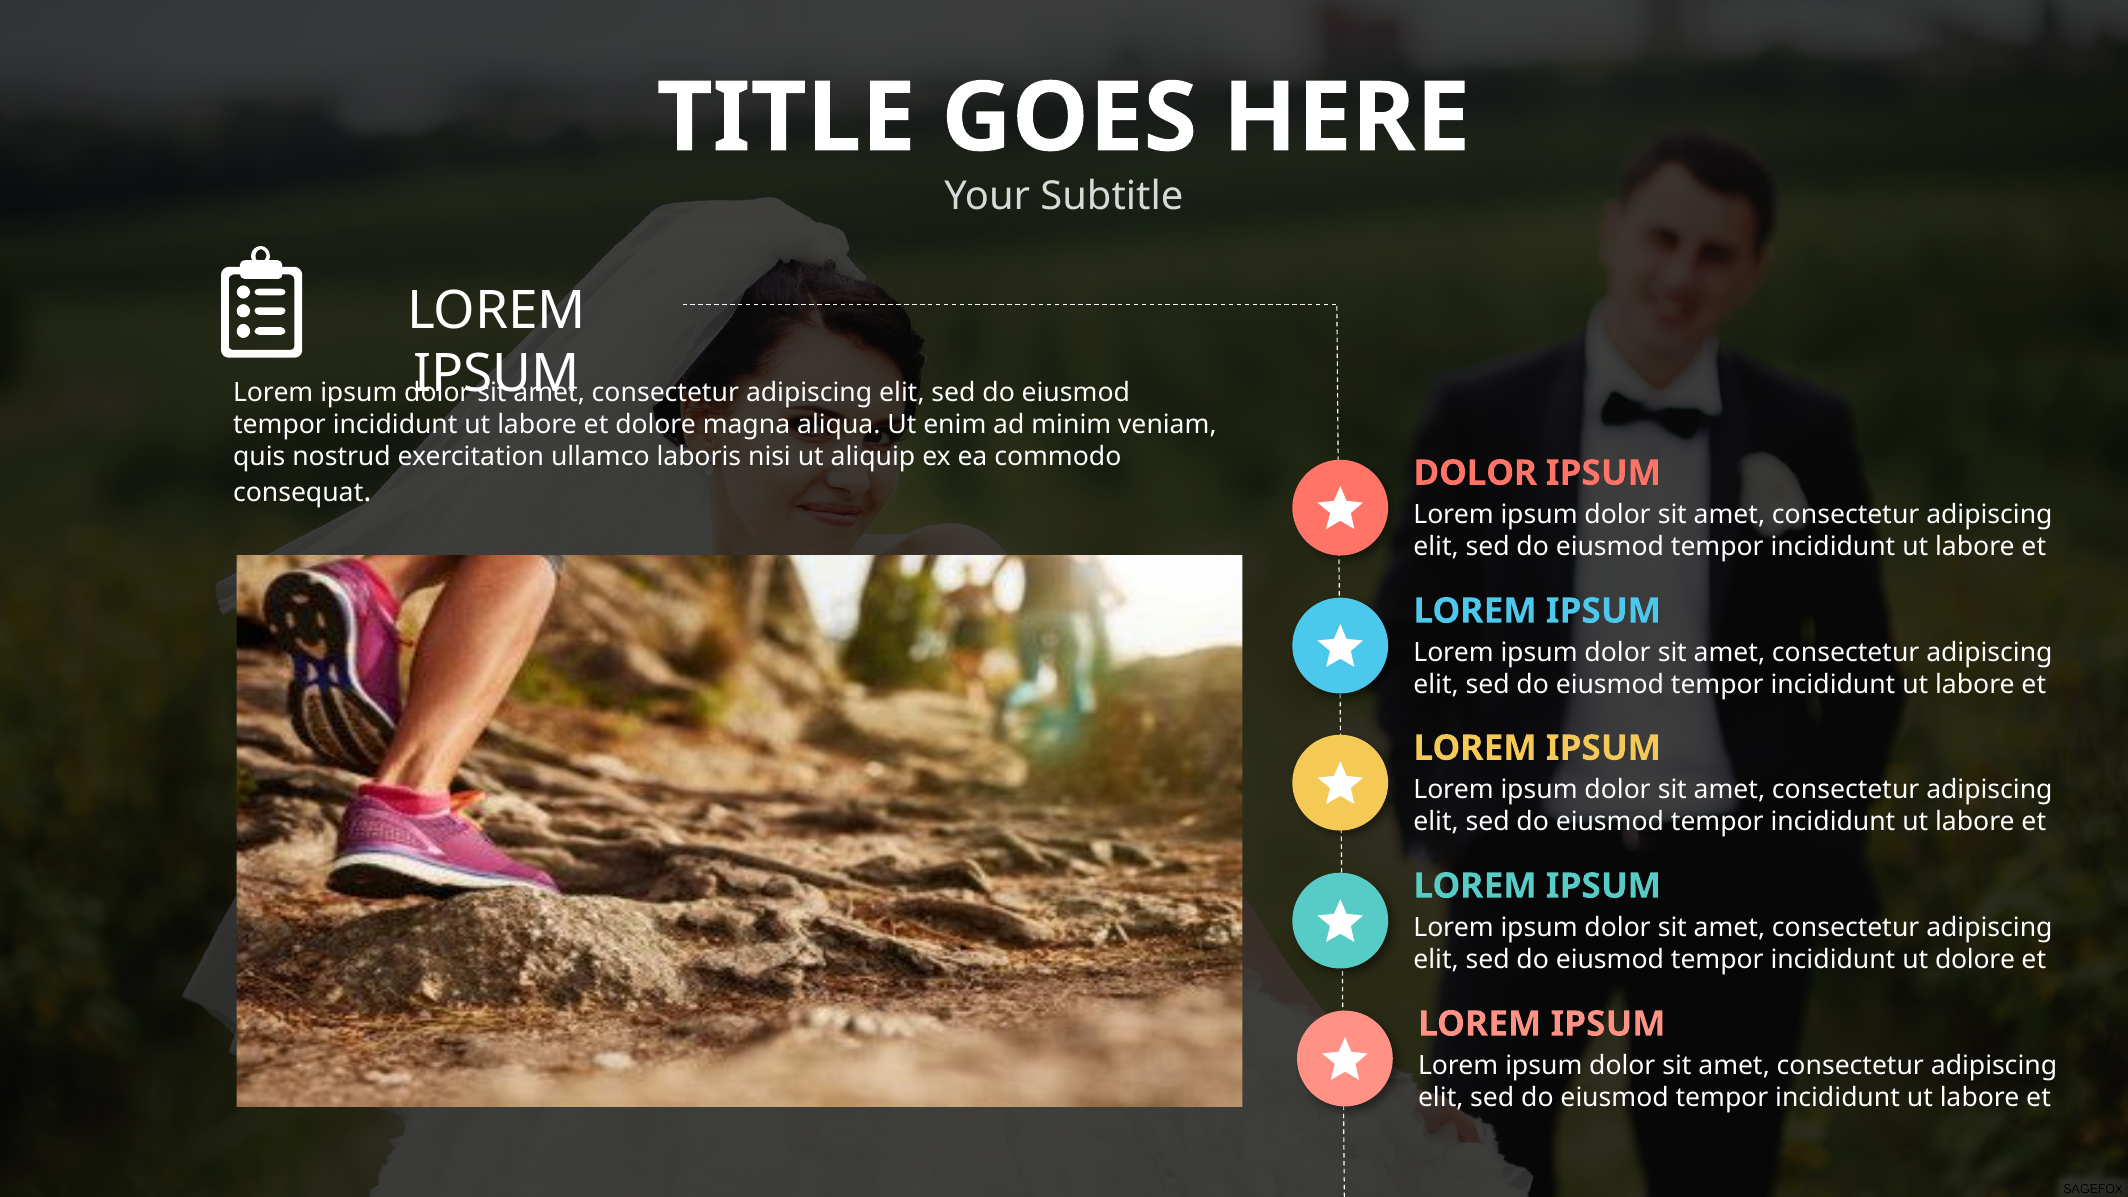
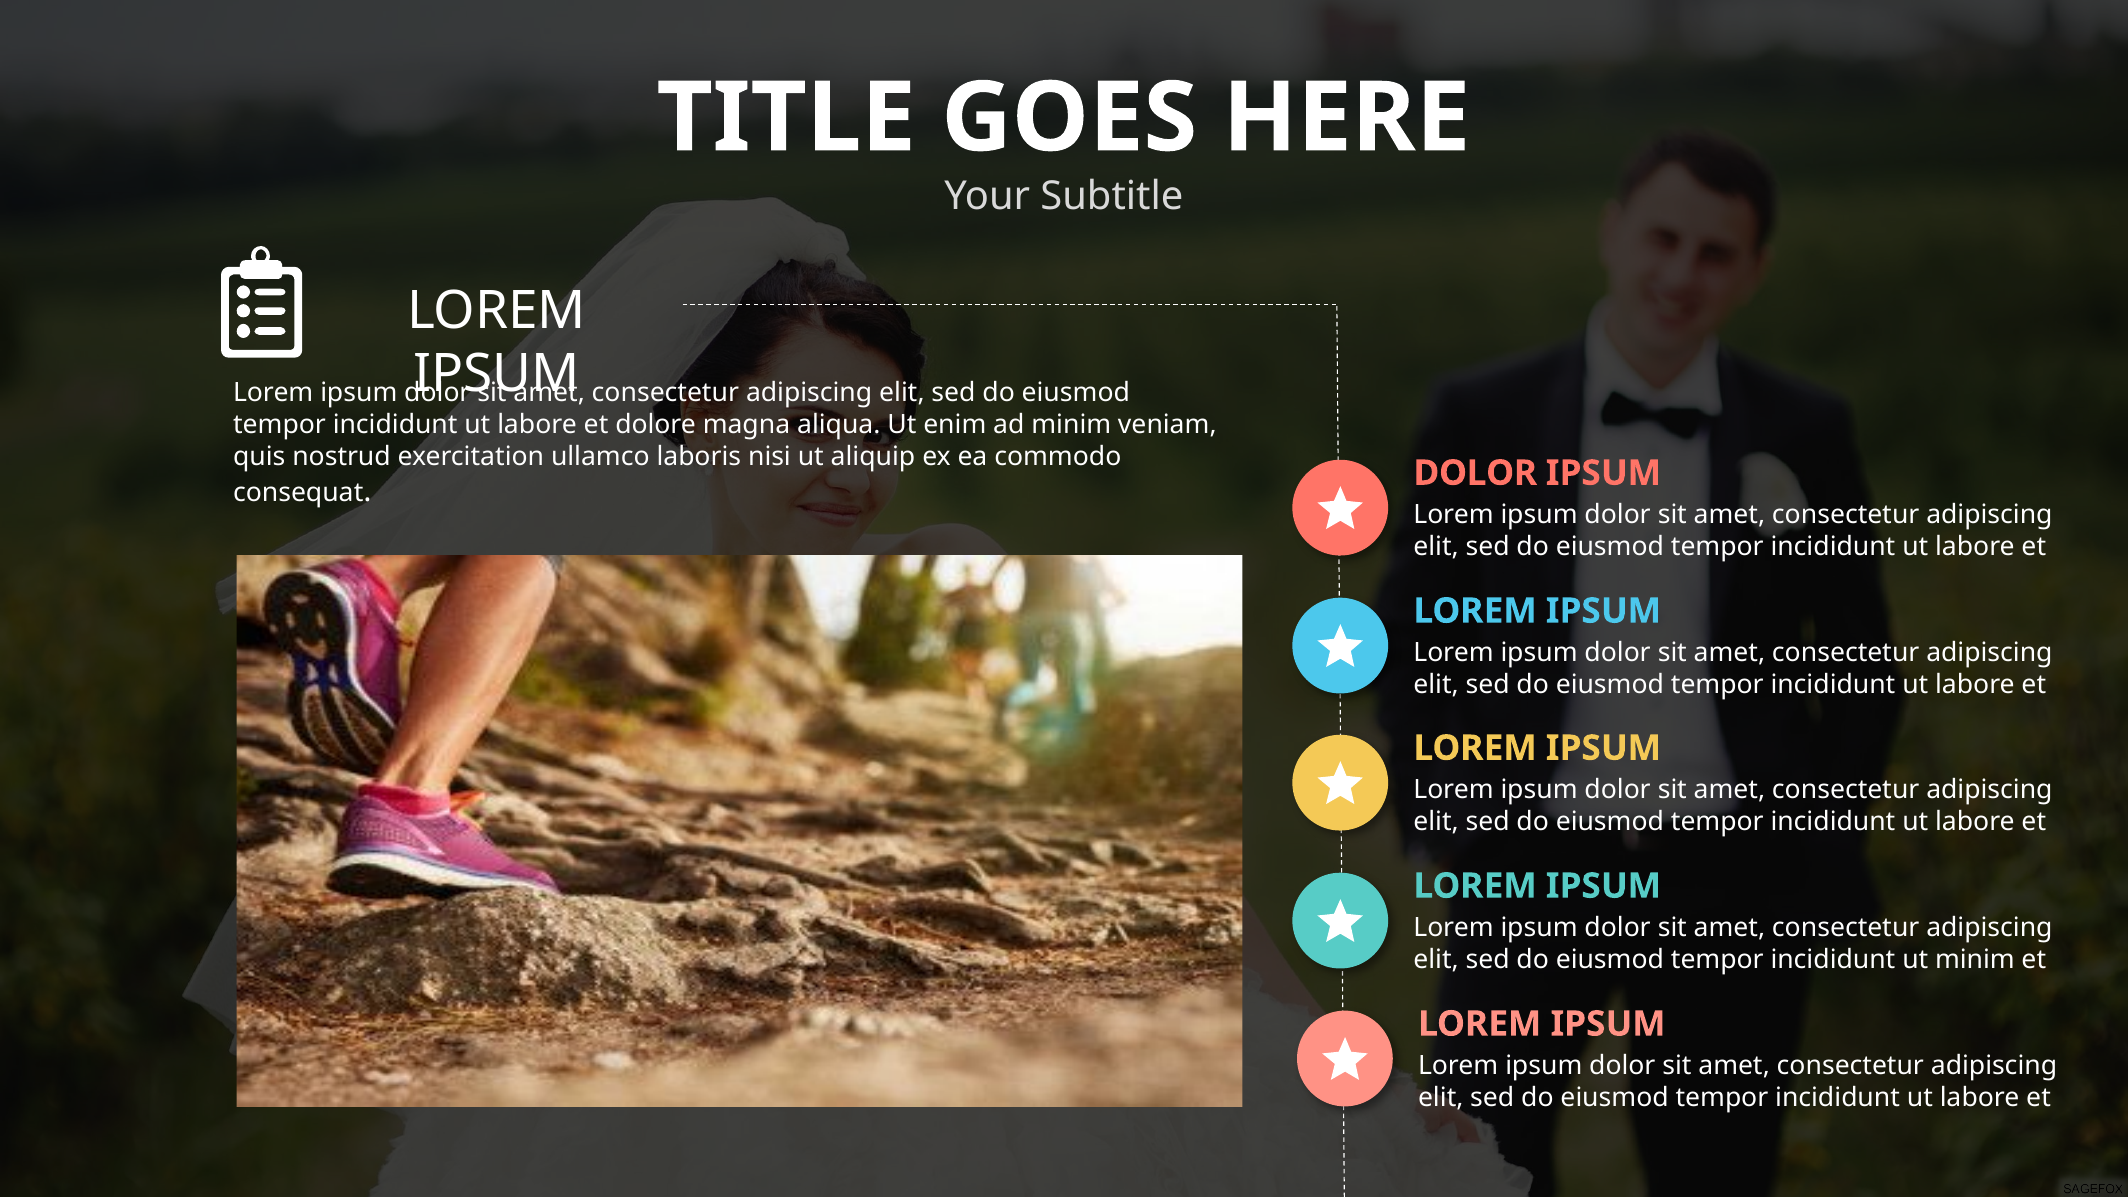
ut dolore: dolore -> minim
